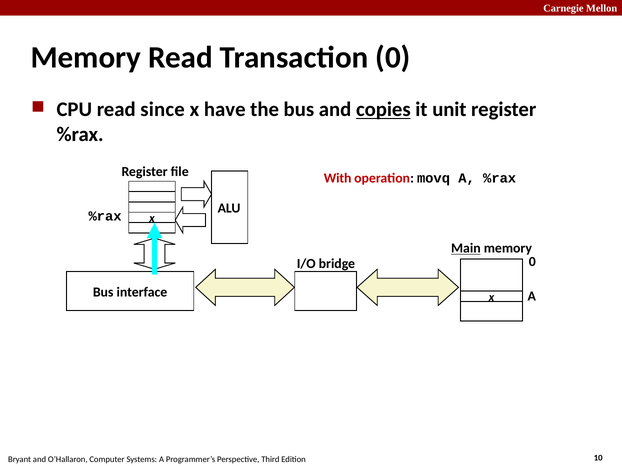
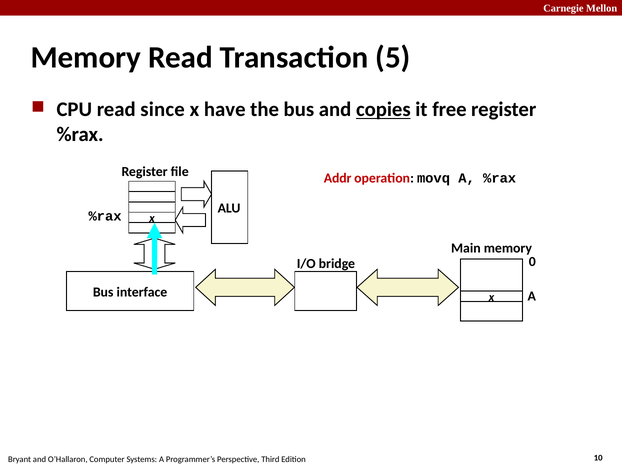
Transaction 0: 0 -> 5
unit: unit -> free
With: With -> Addr
Main underline: present -> none
